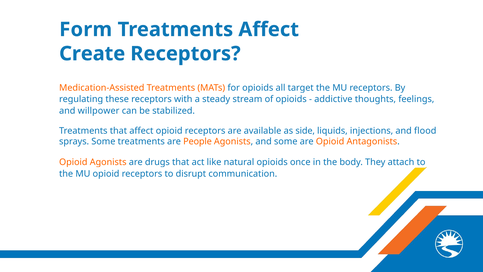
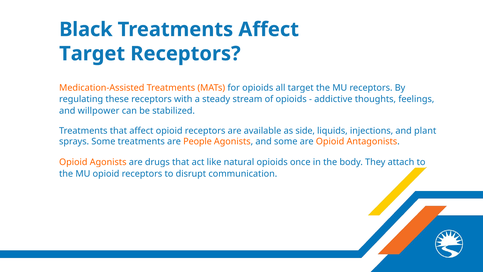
Form: Form -> Black
Create at (92, 54): Create -> Target
flood: flood -> plant
